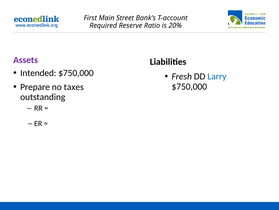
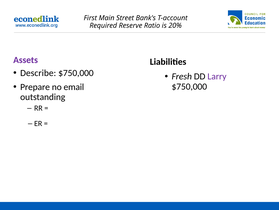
Intended: Intended -> Describe
Larry colour: blue -> purple
taxes: taxes -> email
